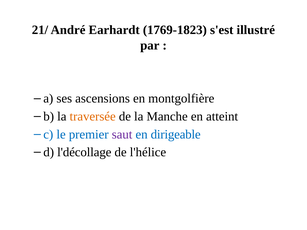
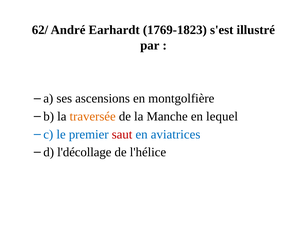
21/: 21/ -> 62/
atteint: atteint -> lequel
saut colour: purple -> red
dirigeable: dirigeable -> aviatrices
